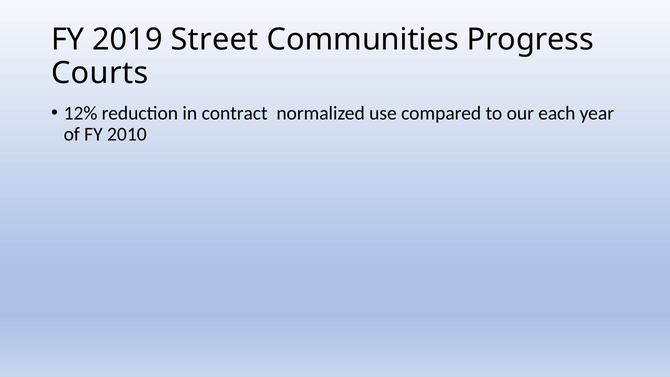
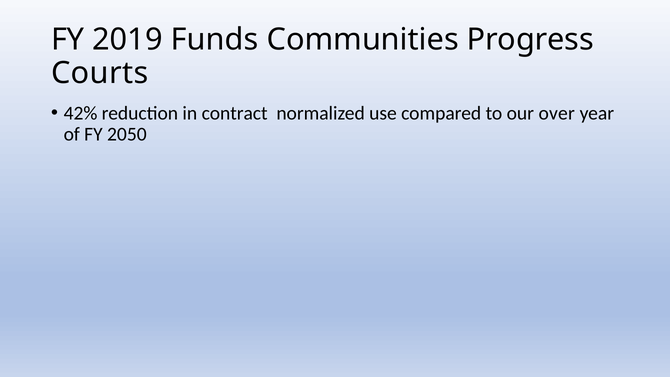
Street: Street -> Funds
12%: 12% -> 42%
each: each -> over
2010: 2010 -> 2050
